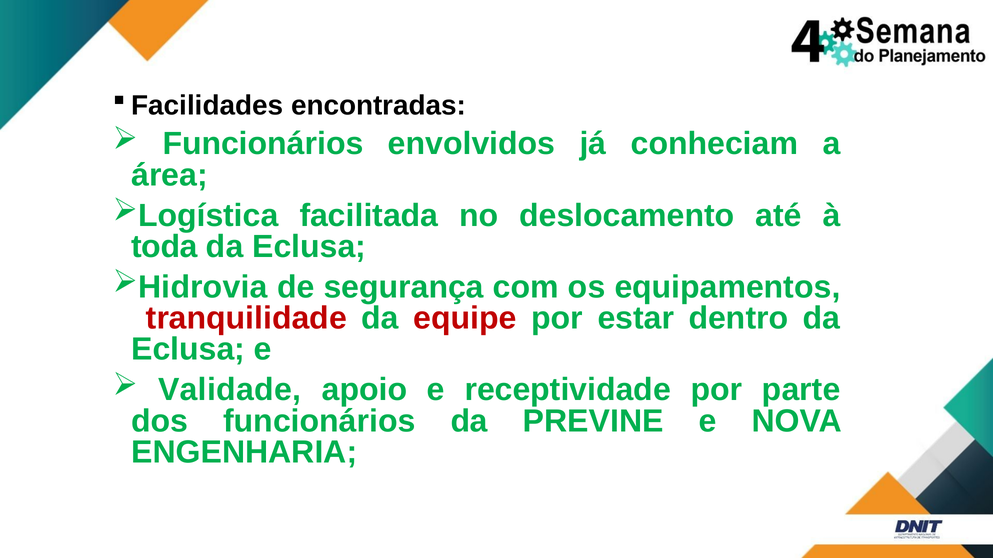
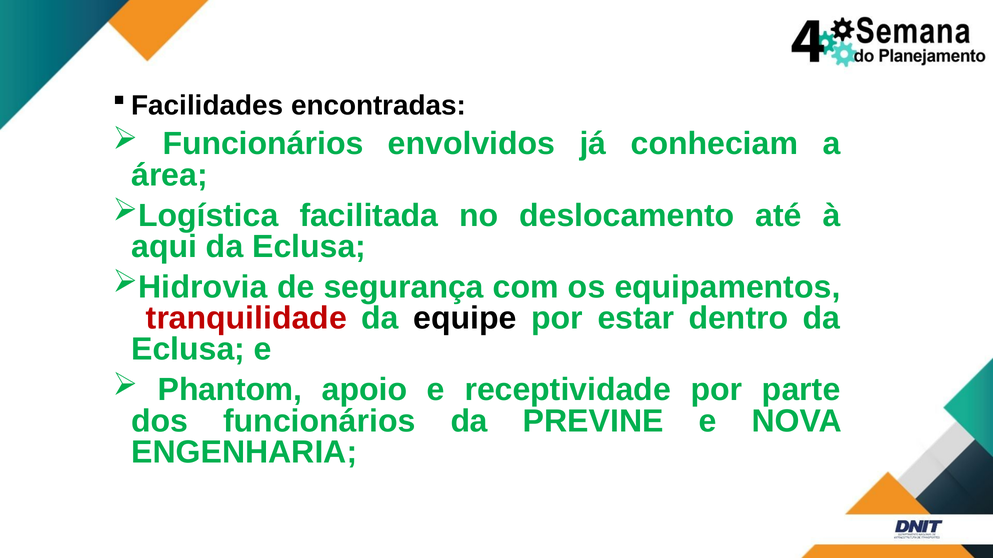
toda: toda -> aqui
equipe colour: red -> black
Validade: Validade -> Phantom
